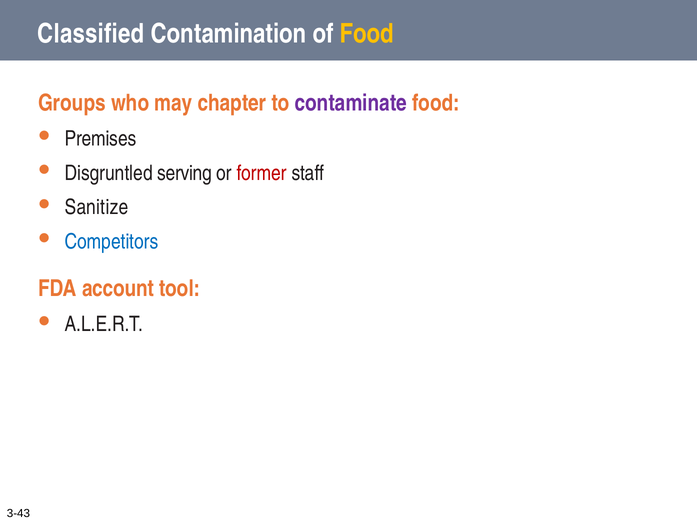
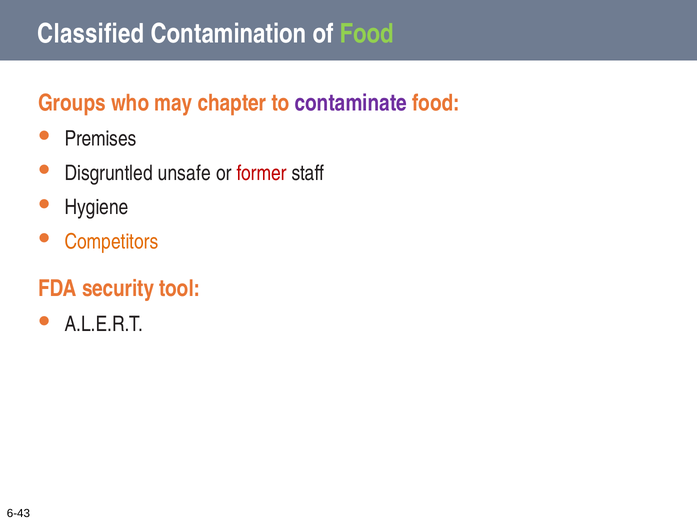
Food at (367, 34) colour: yellow -> light green
serving: serving -> unsafe
Sanitize: Sanitize -> Hygiene
Competitors colour: blue -> orange
account: account -> security
3-43: 3-43 -> 6-43
